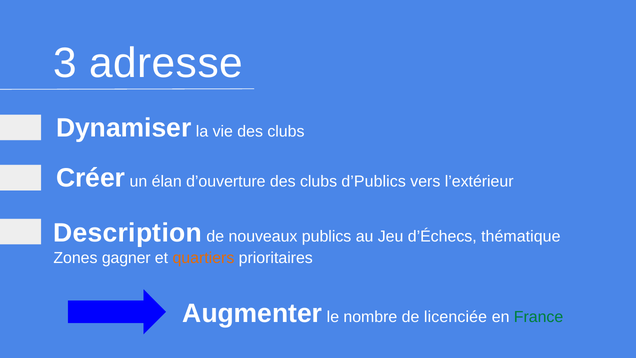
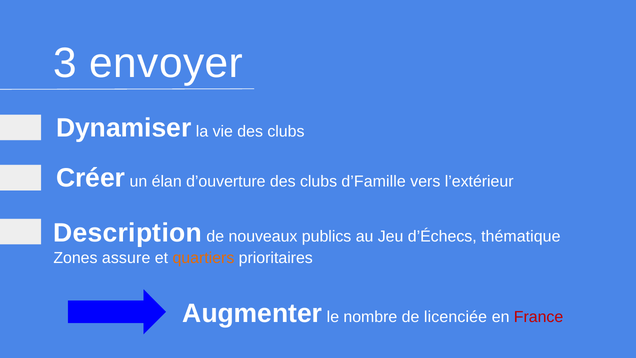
adresse: adresse -> envoyer
d’Publics: d’Publics -> d’Famille
gagner: gagner -> assure
France colour: green -> red
